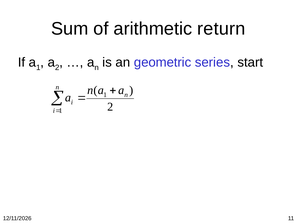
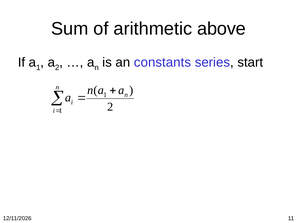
return: return -> above
geometric: geometric -> constants
